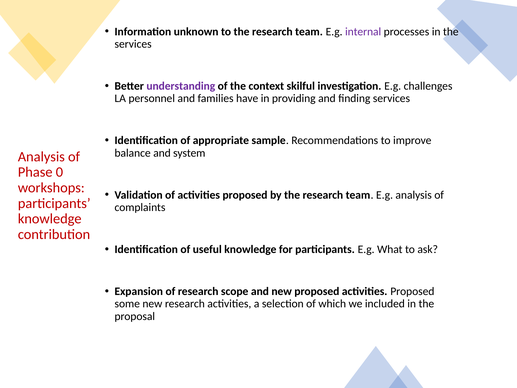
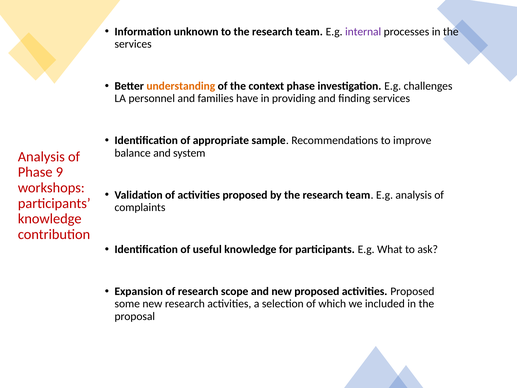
understanding colour: purple -> orange
context skilful: skilful -> phase
0: 0 -> 9
